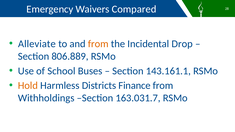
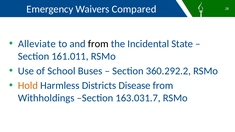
from at (98, 44) colour: orange -> black
Drop: Drop -> State
806.889: 806.889 -> 161.011
143.161.1: 143.161.1 -> 360.292.2
Finance: Finance -> Disease
